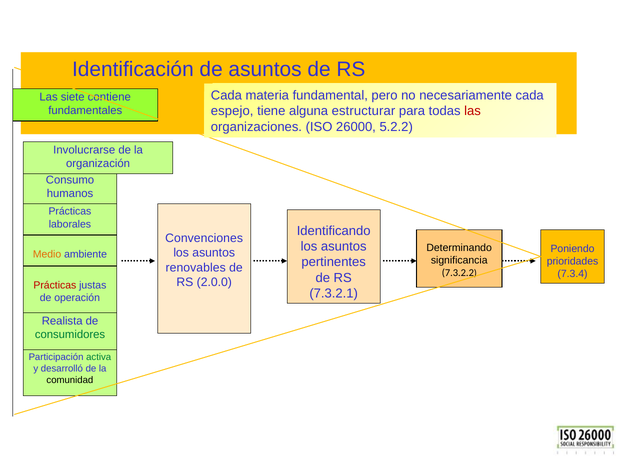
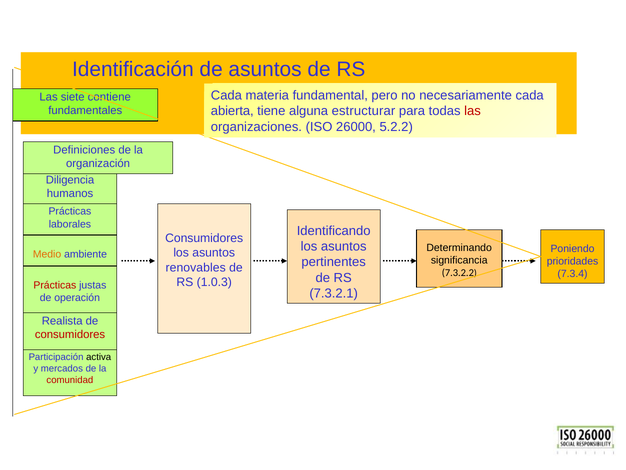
espejo: espejo -> abierta
Involucrarse: Involucrarse -> Definiciones
Consumo: Consumo -> Diligencia
Convenciones at (204, 238): Convenciones -> Consumidores
2.0.0: 2.0.0 -> 1.0.3
consumidores at (70, 334) colour: green -> red
activa colour: green -> black
desarrolló: desarrolló -> mercados
comunidad colour: black -> red
